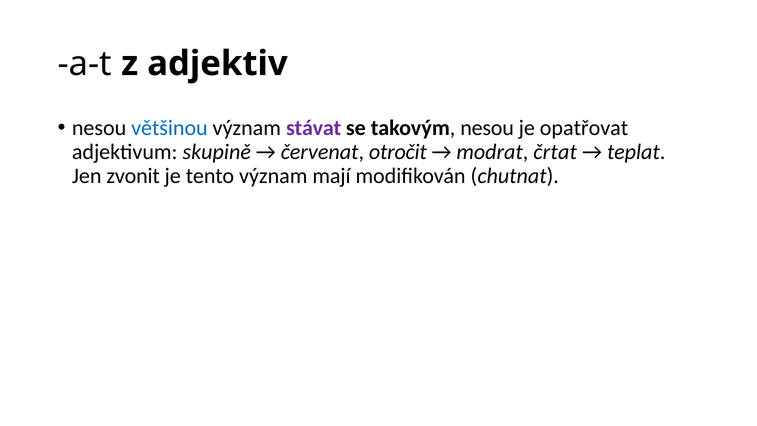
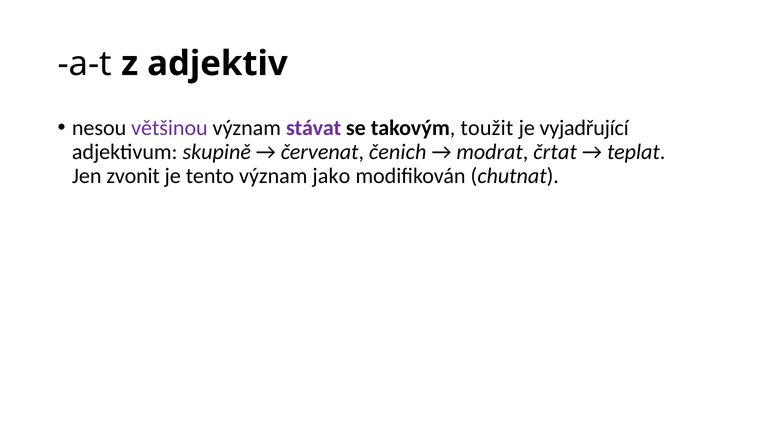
většinou colour: blue -> purple
takovým nesou: nesou -> toužit
opatřovat: opatřovat -> vyjadřující
otročit: otročit -> čenich
mají: mají -> jako
